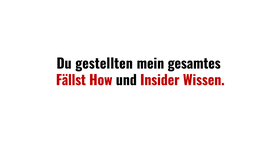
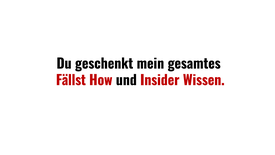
gestellten: gestellten -> geschenkt
